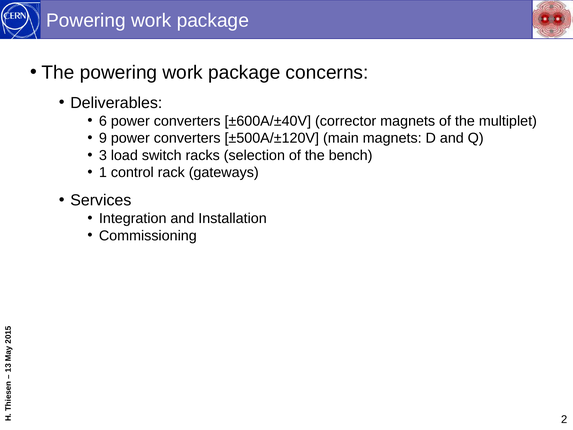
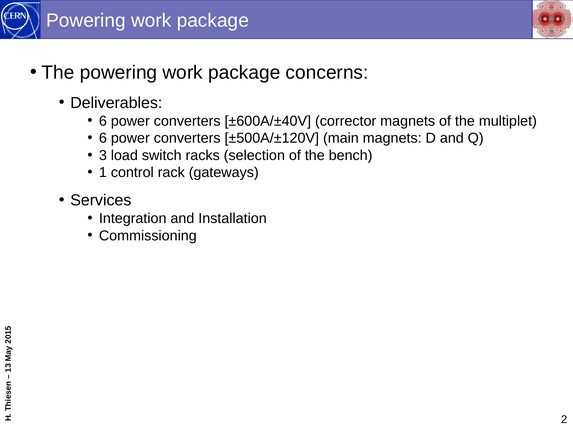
9 at (103, 138): 9 -> 6
